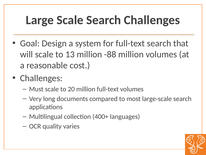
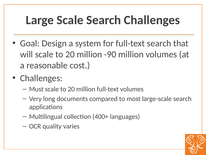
will scale to 13: 13 -> 20
-88: -88 -> -90
